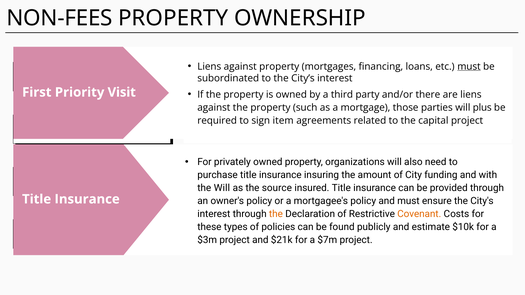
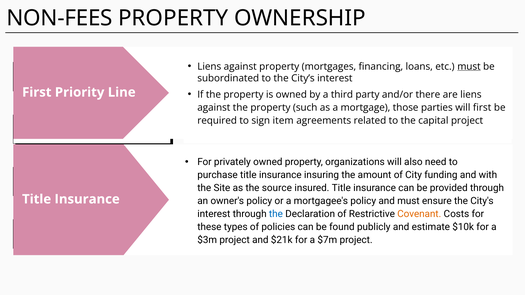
Visit: Visit -> Line
will plus: plus -> first
the Will: Will -> Site
the at (276, 214) colour: orange -> blue
